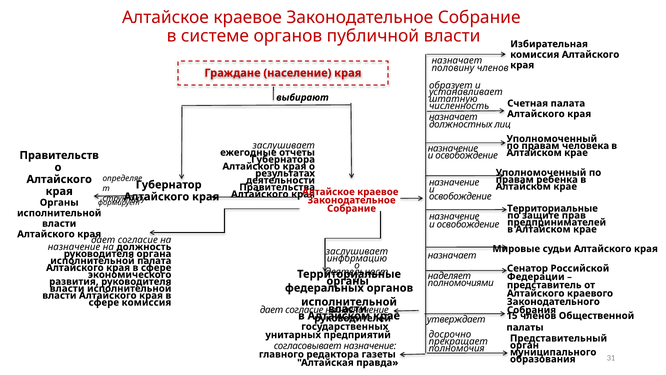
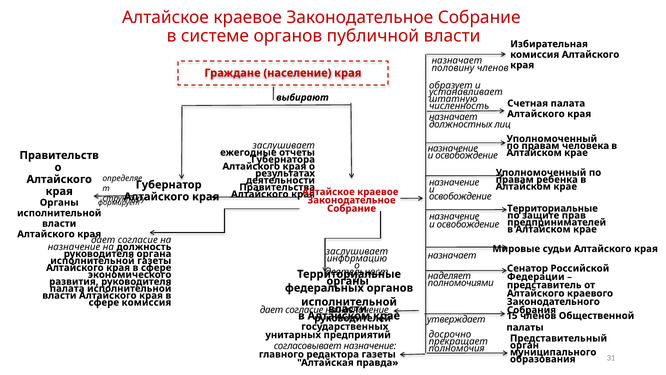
исполнительной палата: палата -> газеты
власти at (67, 288): власти -> палата
